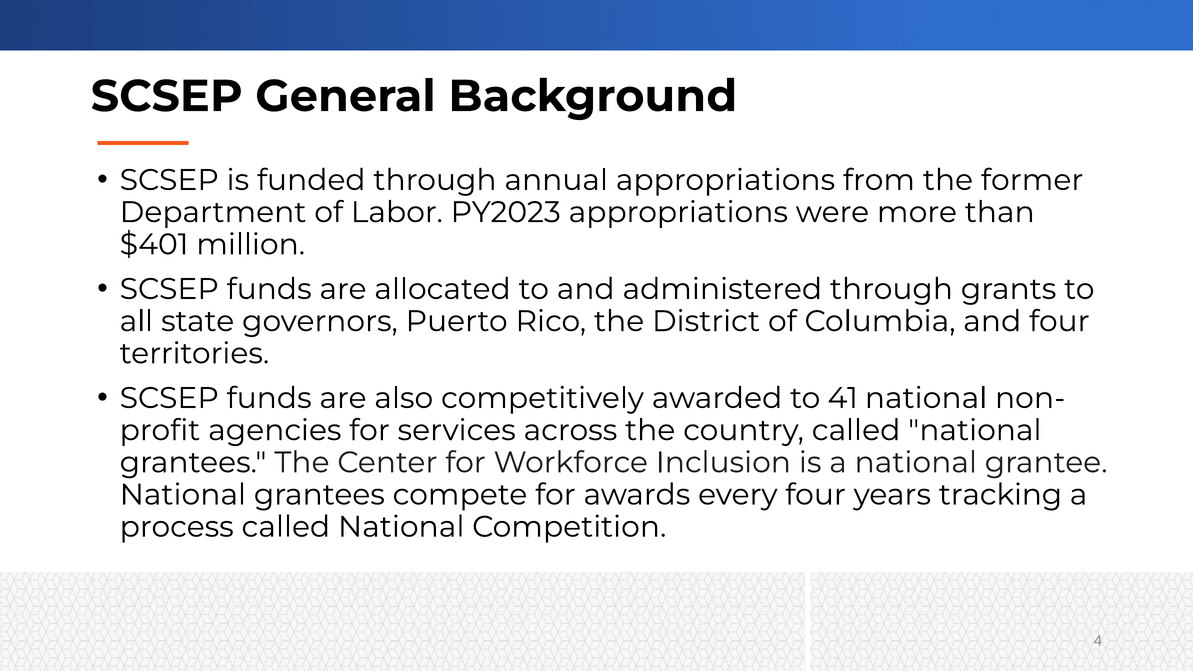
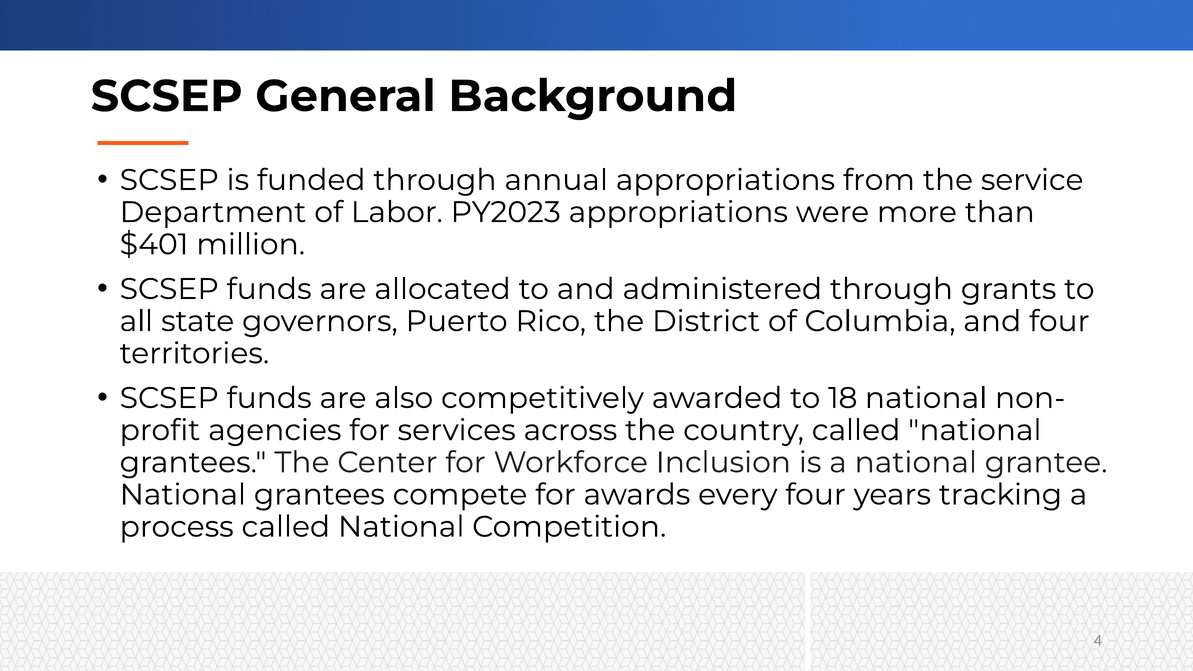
former: former -> service
41: 41 -> 18
